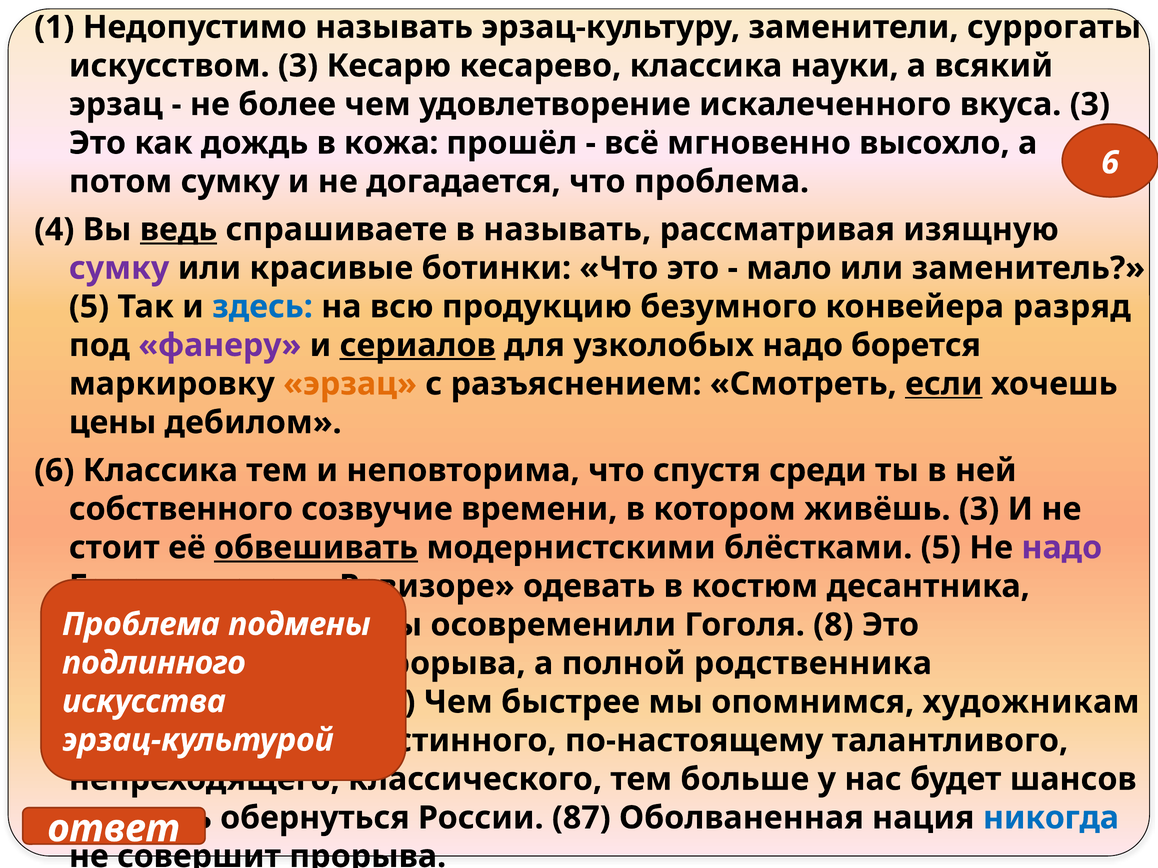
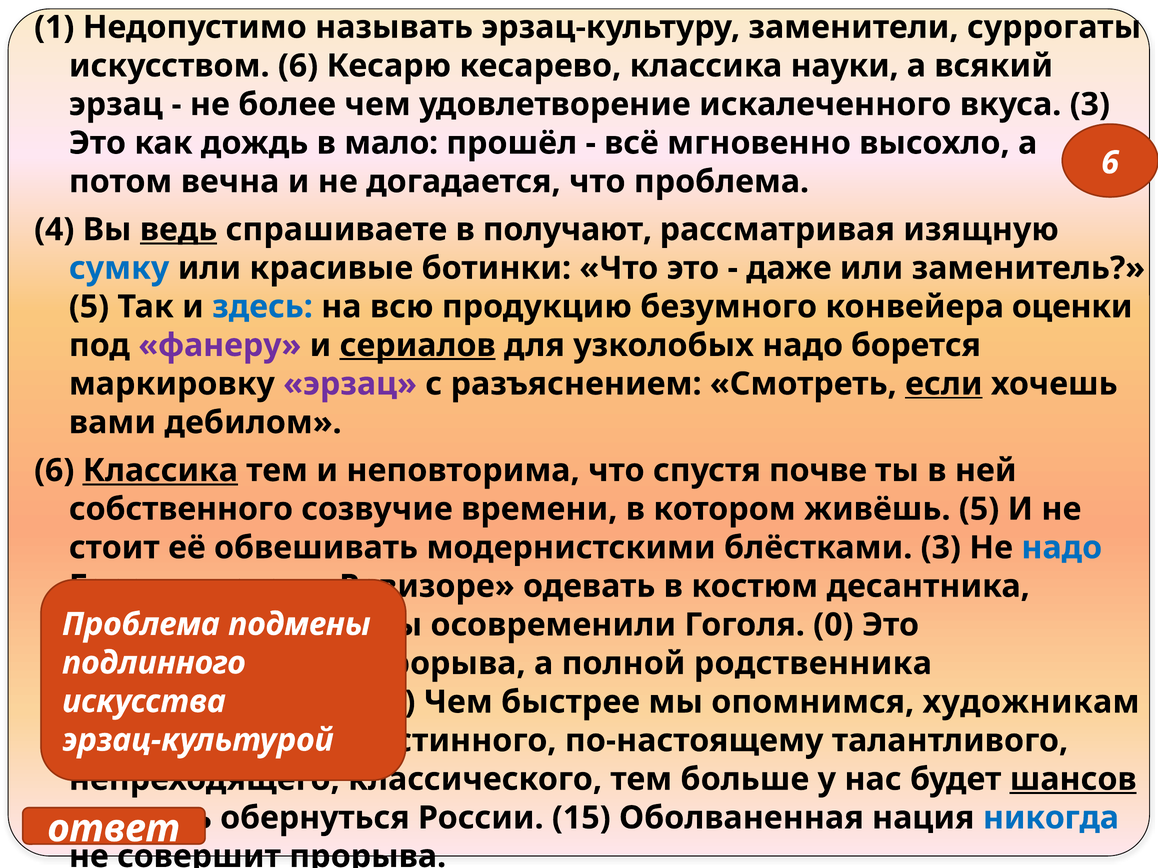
искусством 3: 3 -> 6
кожа: кожа -> мало
потом сумку: сумку -> вечна
в называть: называть -> получают
сумку at (119, 268) colour: purple -> blue
мало: мало -> даже
разряд: разряд -> оценки
эрзац at (350, 384) colour: orange -> purple
цены: цены -> вами
Классика at (160, 471) underline: none -> present
среди: среди -> почве
живёшь 3: 3 -> 5
обвешивать underline: present -> none
блёстками 5: 5 -> 3
надо at (1062, 548) colour: purple -> blue
8: 8 -> 0
шансов underline: none -> present
87: 87 -> 15
